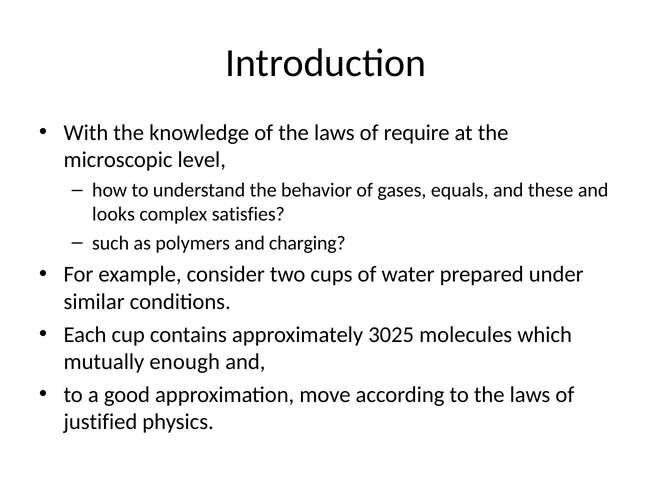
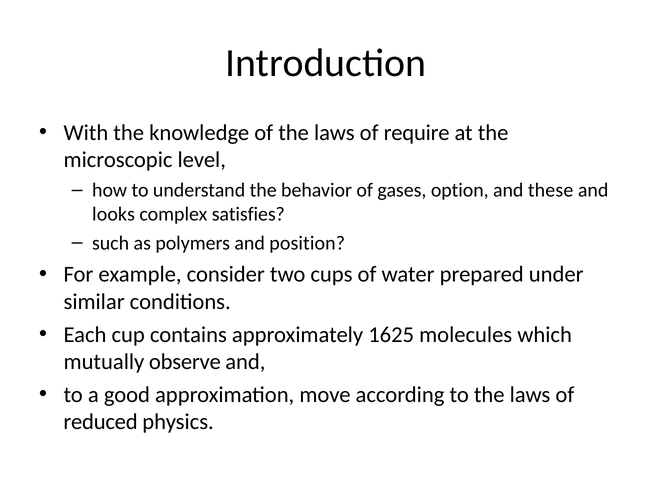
equals: equals -> option
charging: charging -> position
3025: 3025 -> 1625
enough: enough -> observe
justified: justified -> reduced
